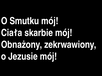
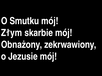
Ciała: Ciała -> Złym
